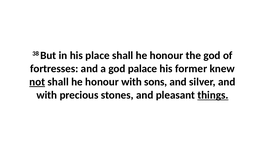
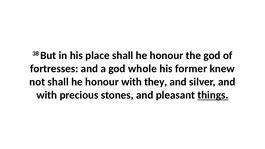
palace: palace -> whole
not underline: present -> none
sons: sons -> they
